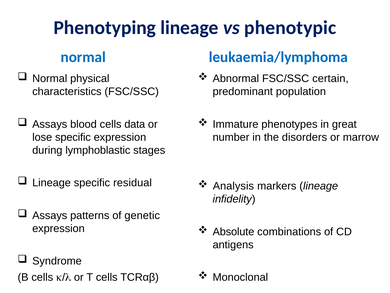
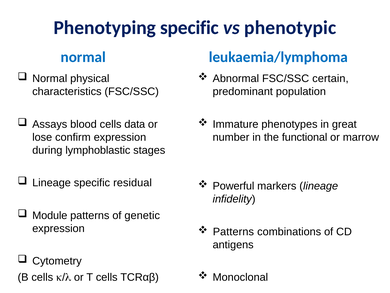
Phenotyping lineage: lineage -> specific
lose specific: specific -> confirm
disorders: disorders -> functional
Analysis: Analysis -> Powerful
Assays at (50, 215): Assays -> Module
Absolute at (233, 231): Absolute -> Patterns
Syndrome: Syndrome -> Cytometry
